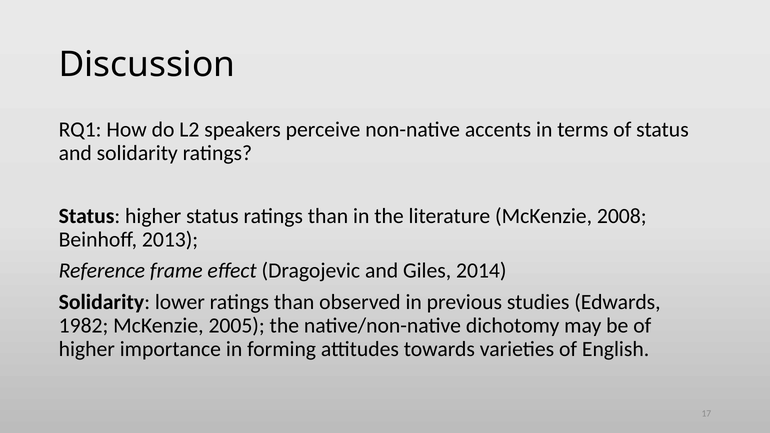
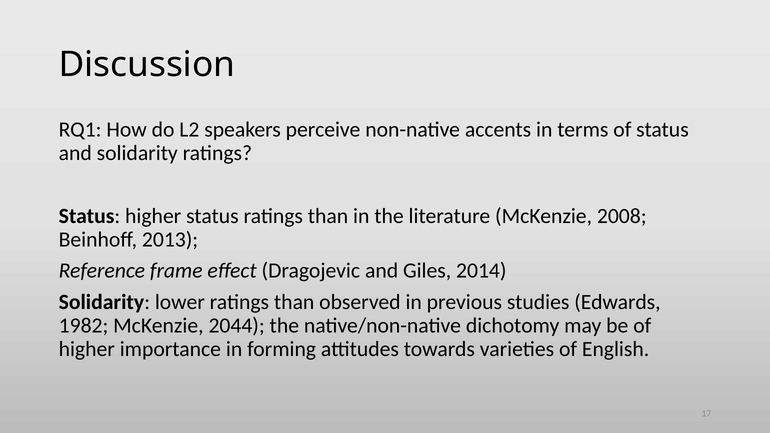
2005: 2005 -> 2044
